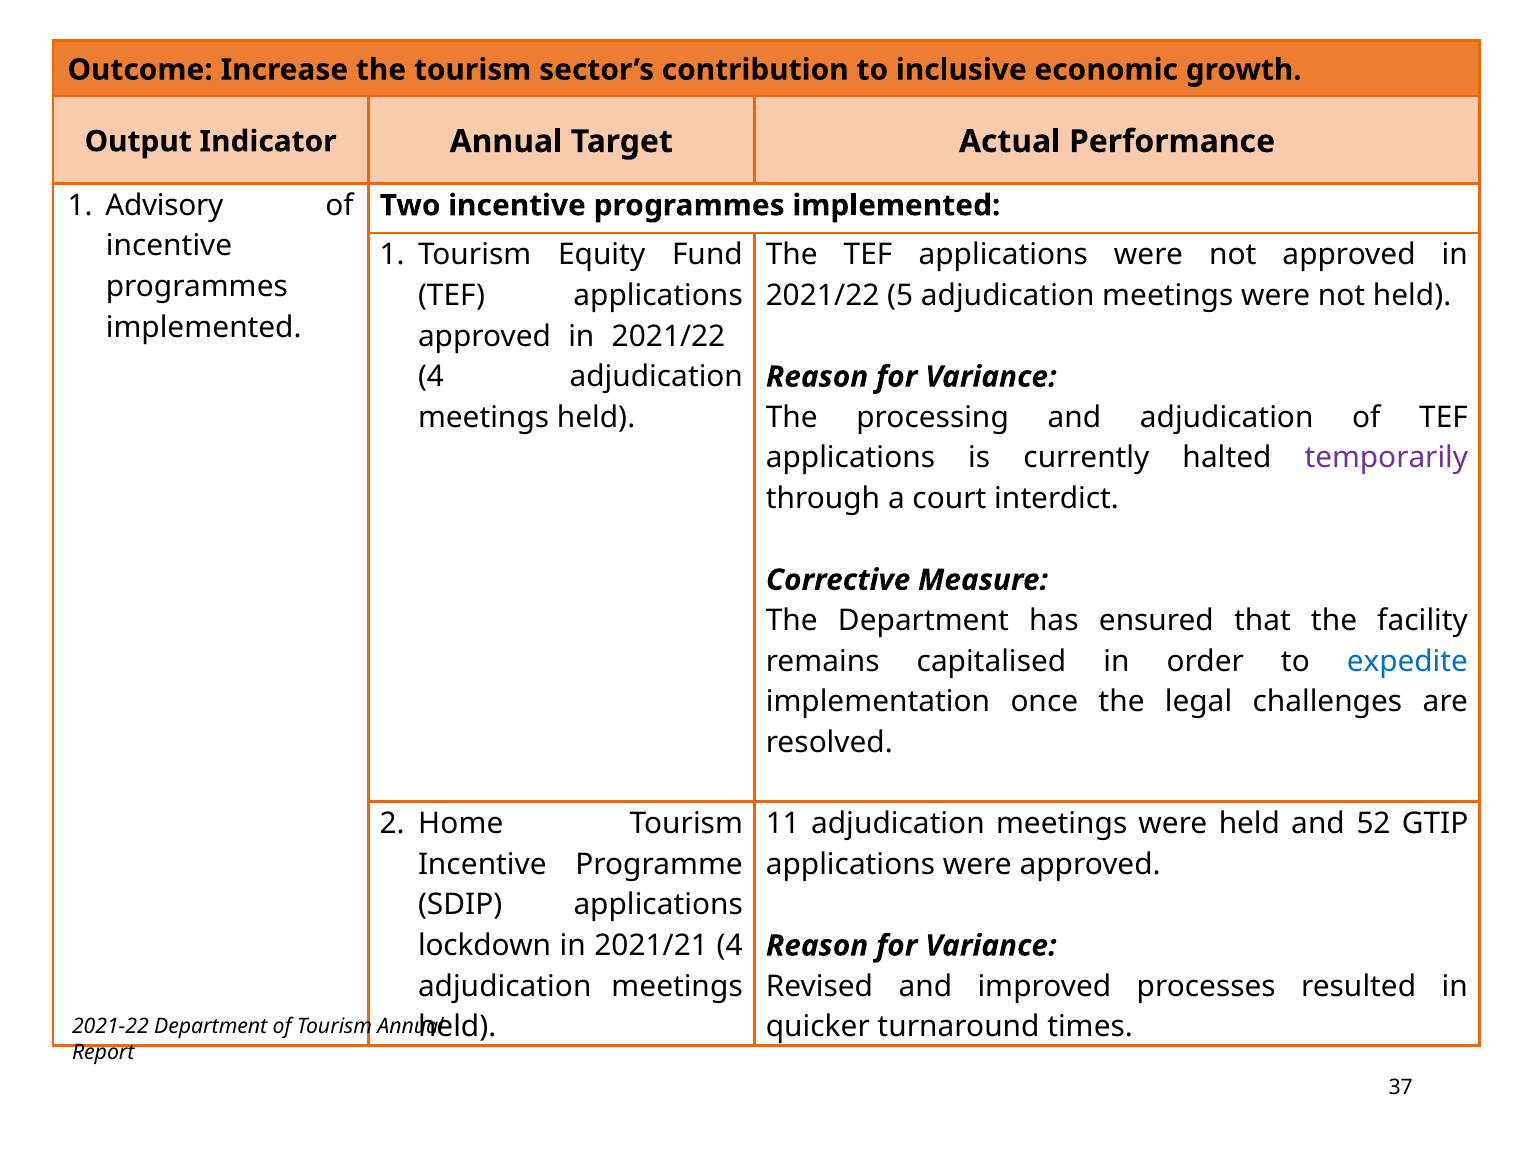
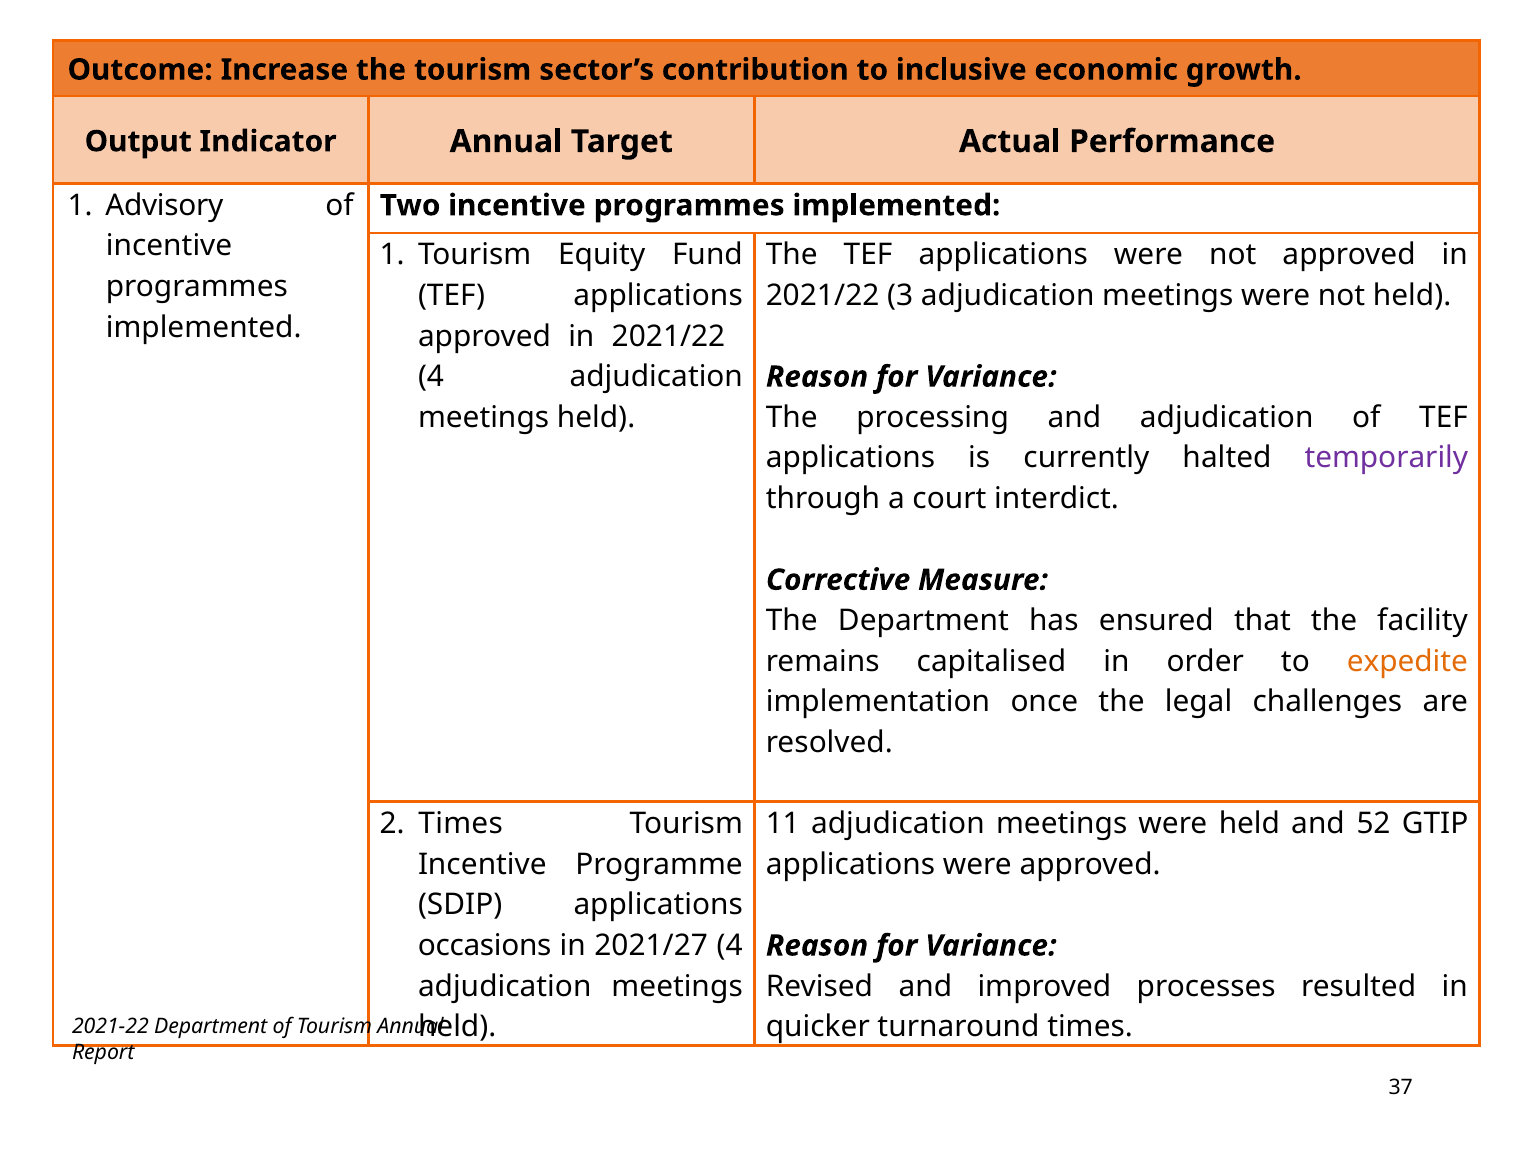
5: 5 -> 3
expedite colour: blue -> orange
Home at (461, 824): Home -> Times
lockdown: lockdown -> occasions
2021/21: 2021/21 -> 2021/27
